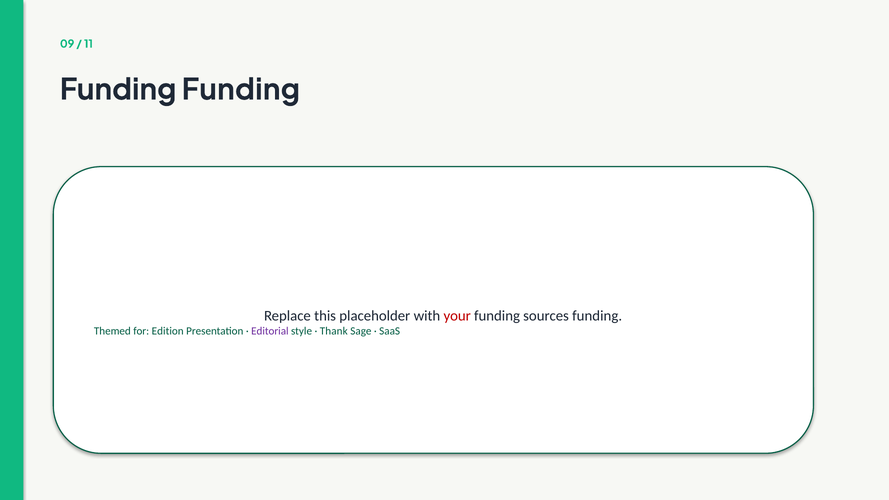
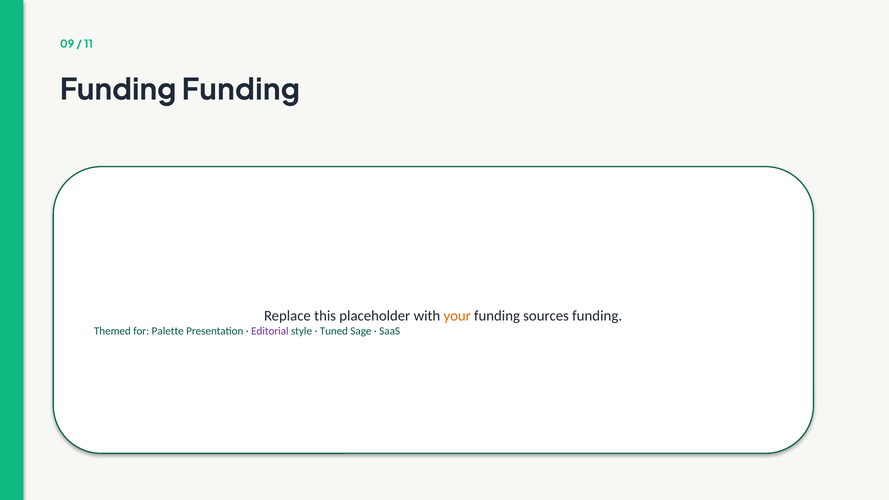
your colour: red -> orange
Edition: Edition -> Palette
Thank: Thank -> Tuned
